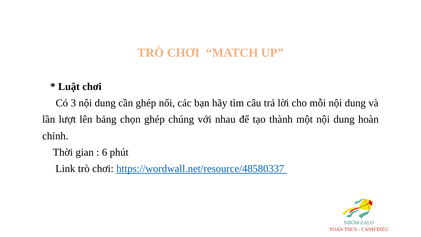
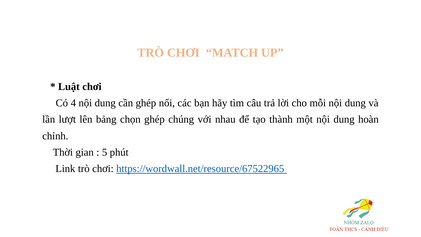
3: 3 -> 4
6: 6 -> 5
https://wordwall.net/resource/48580337: https://wordwall.net/resource/48580337 -> https://wordwall.net/resource/67522965
